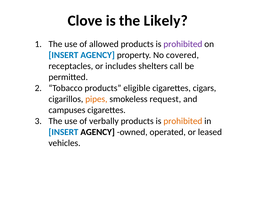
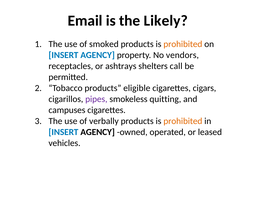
Clove: Clove -> Email
allowed: allowed -> smoked
prohibited at (183, 44) colour: purple -> orange
covered: covered -> vendors
includes: includes -> ashtrays
pipes colour: orange -> purple
request: request -> quitting
